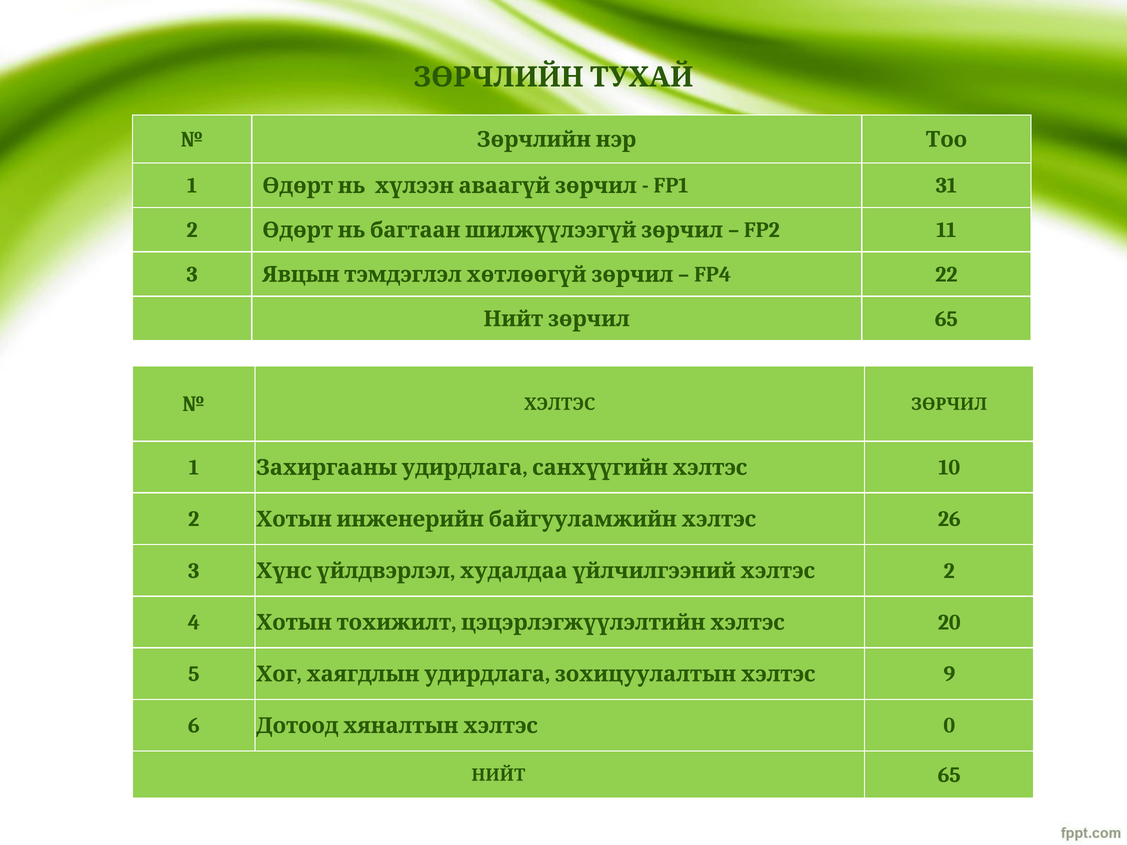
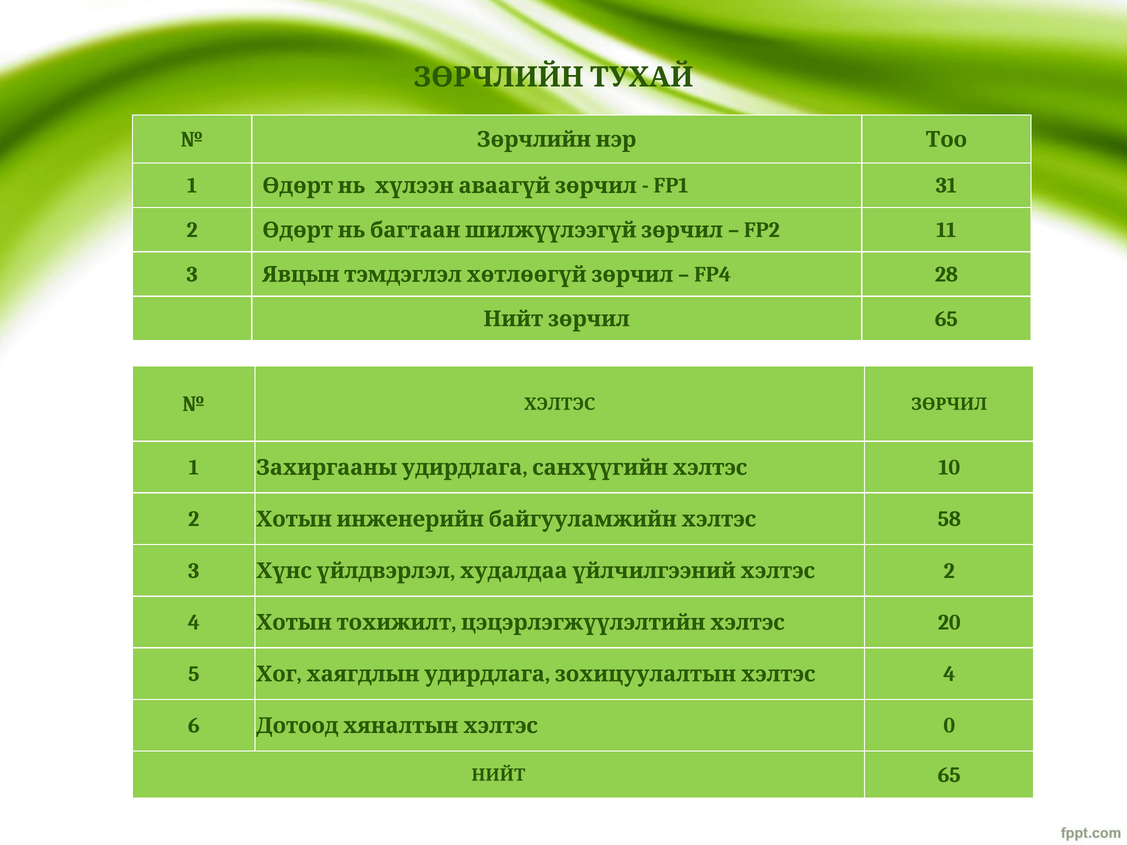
22: 22 -> 28
26: 26 -> 58
9 at (949, 674): 9 -> 4
